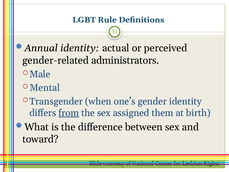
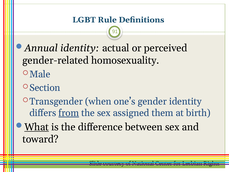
administrators: administrators -> homosexuality
Mental: Mental -> Section
What underline: none -> present
